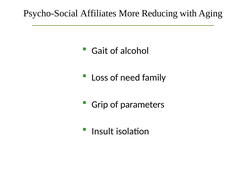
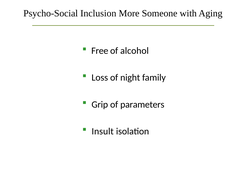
Affiliates: Affiliates -> Inclusion
Reducing: Reducing -> Someone
Gait: Gait -> Free
need: need -> night
